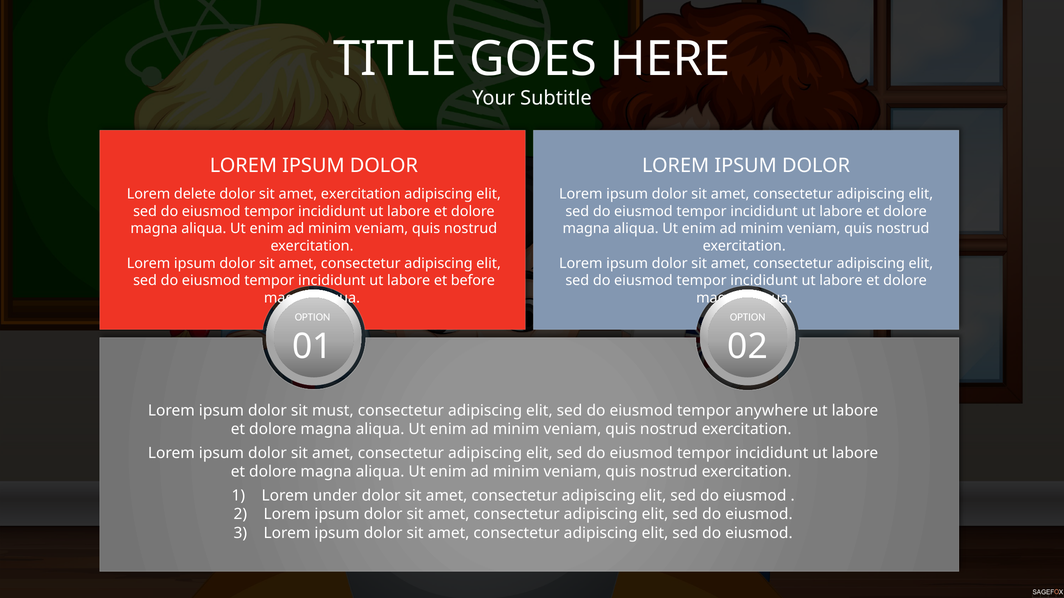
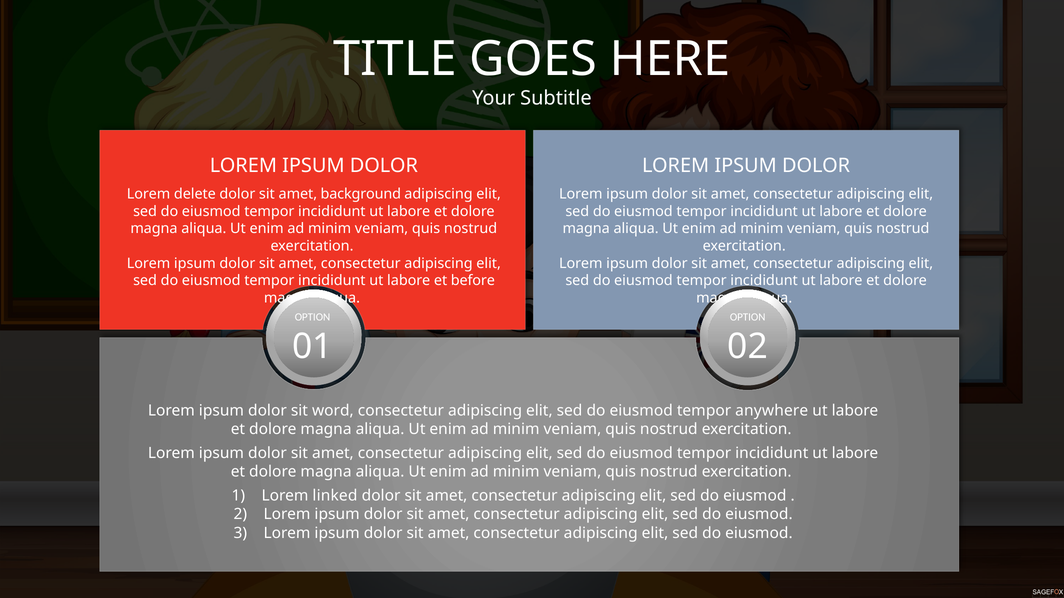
amet exercitation: exercitation -> background
must: must -> word
under: under -> linked
